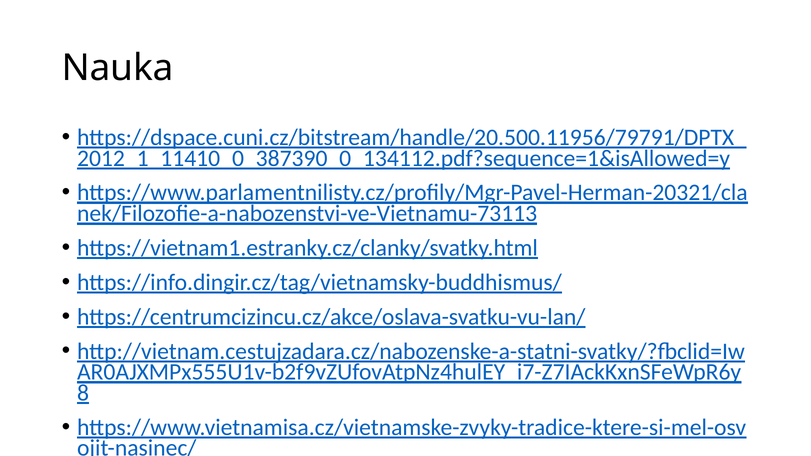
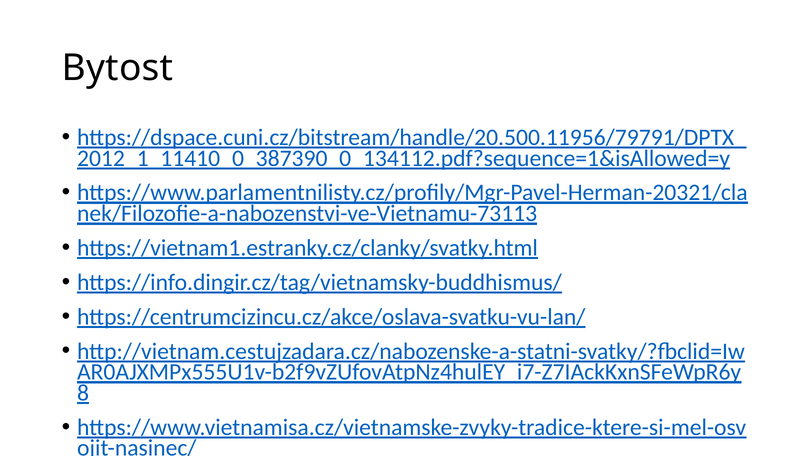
Nauka: Nauka -> Bytost
